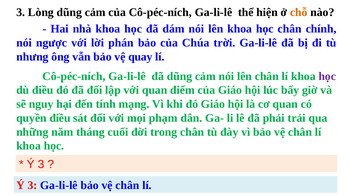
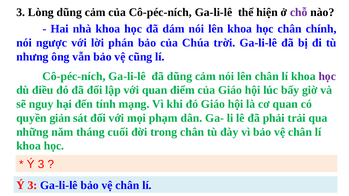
chỗ colour: orange -> purple
quay: quay -> cũng
quyền điều: điều -> giản
